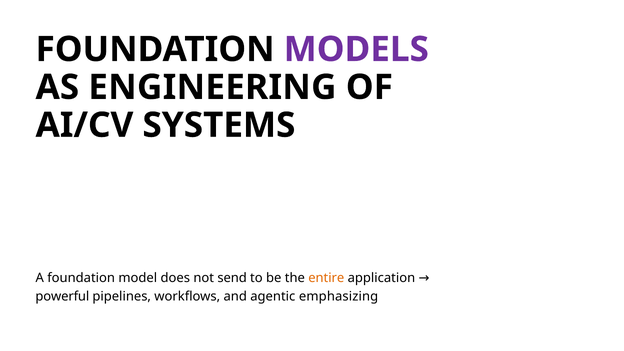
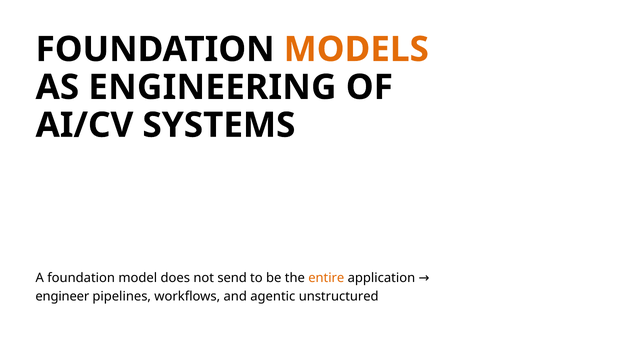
MODELS colour: purple -> orange
powerful: powerful -> engineer
emphasizing: emphasizing -> unstructured
